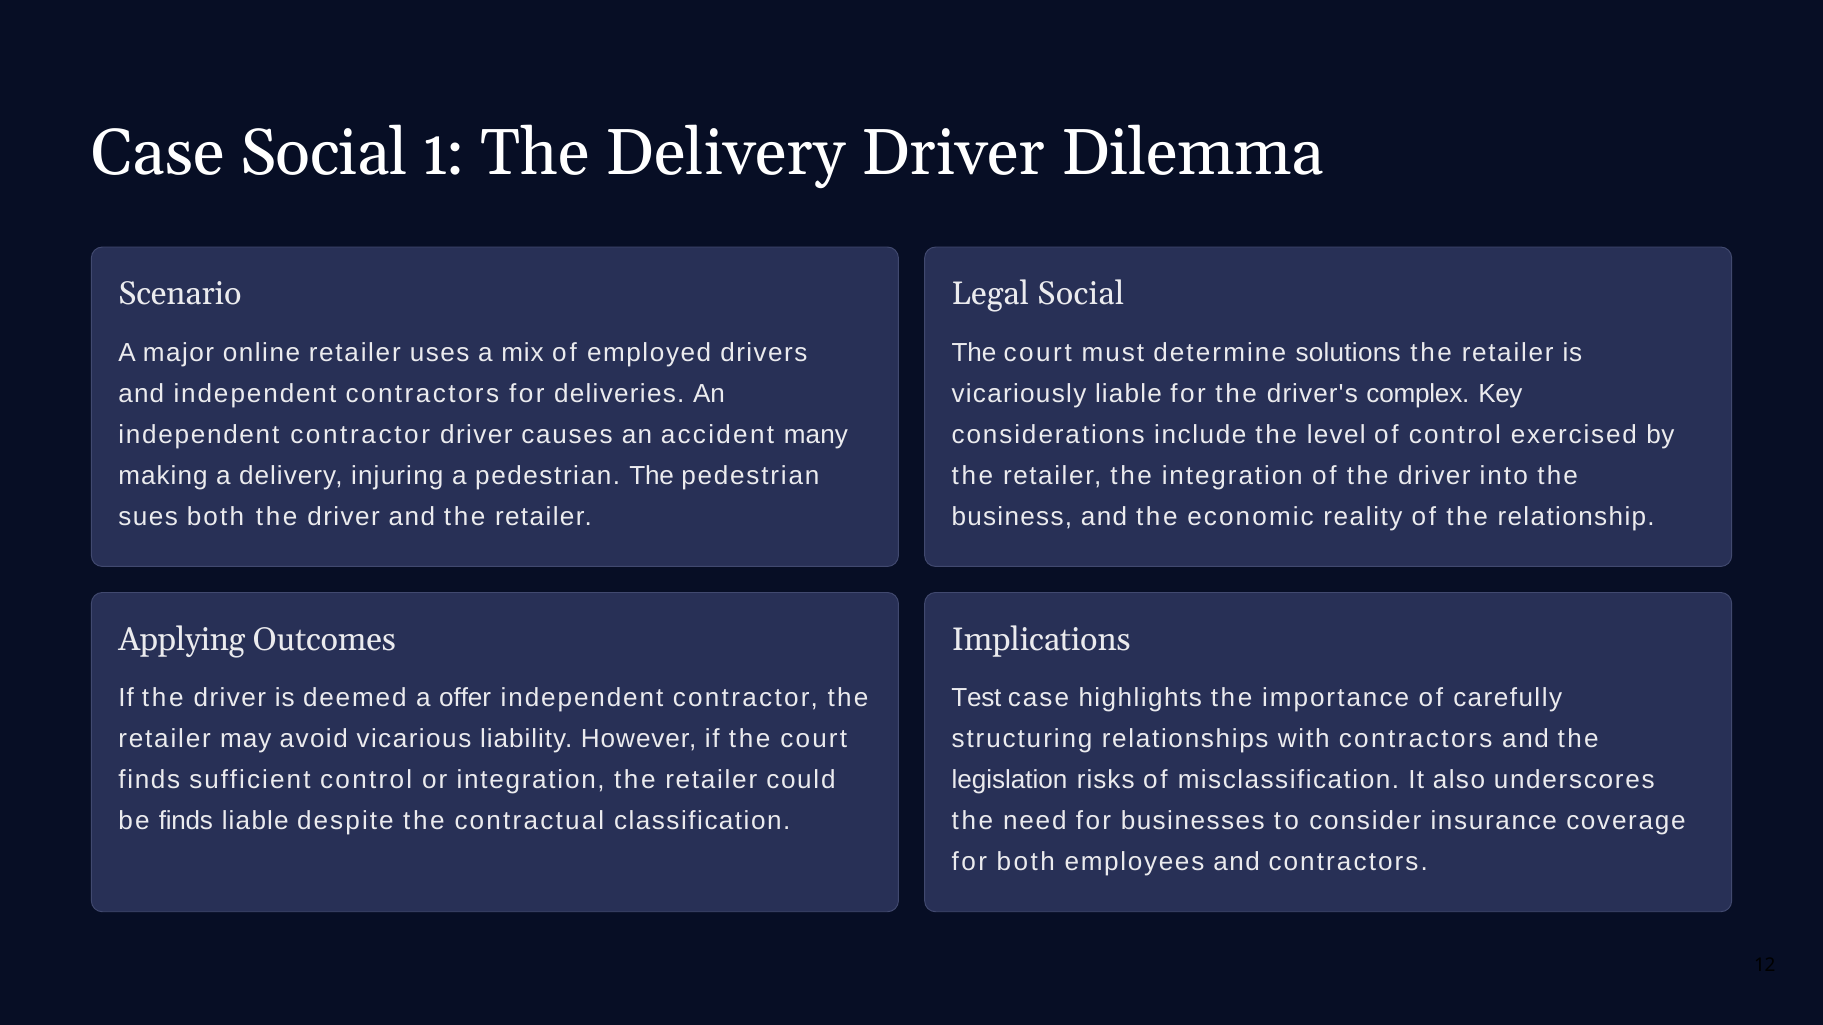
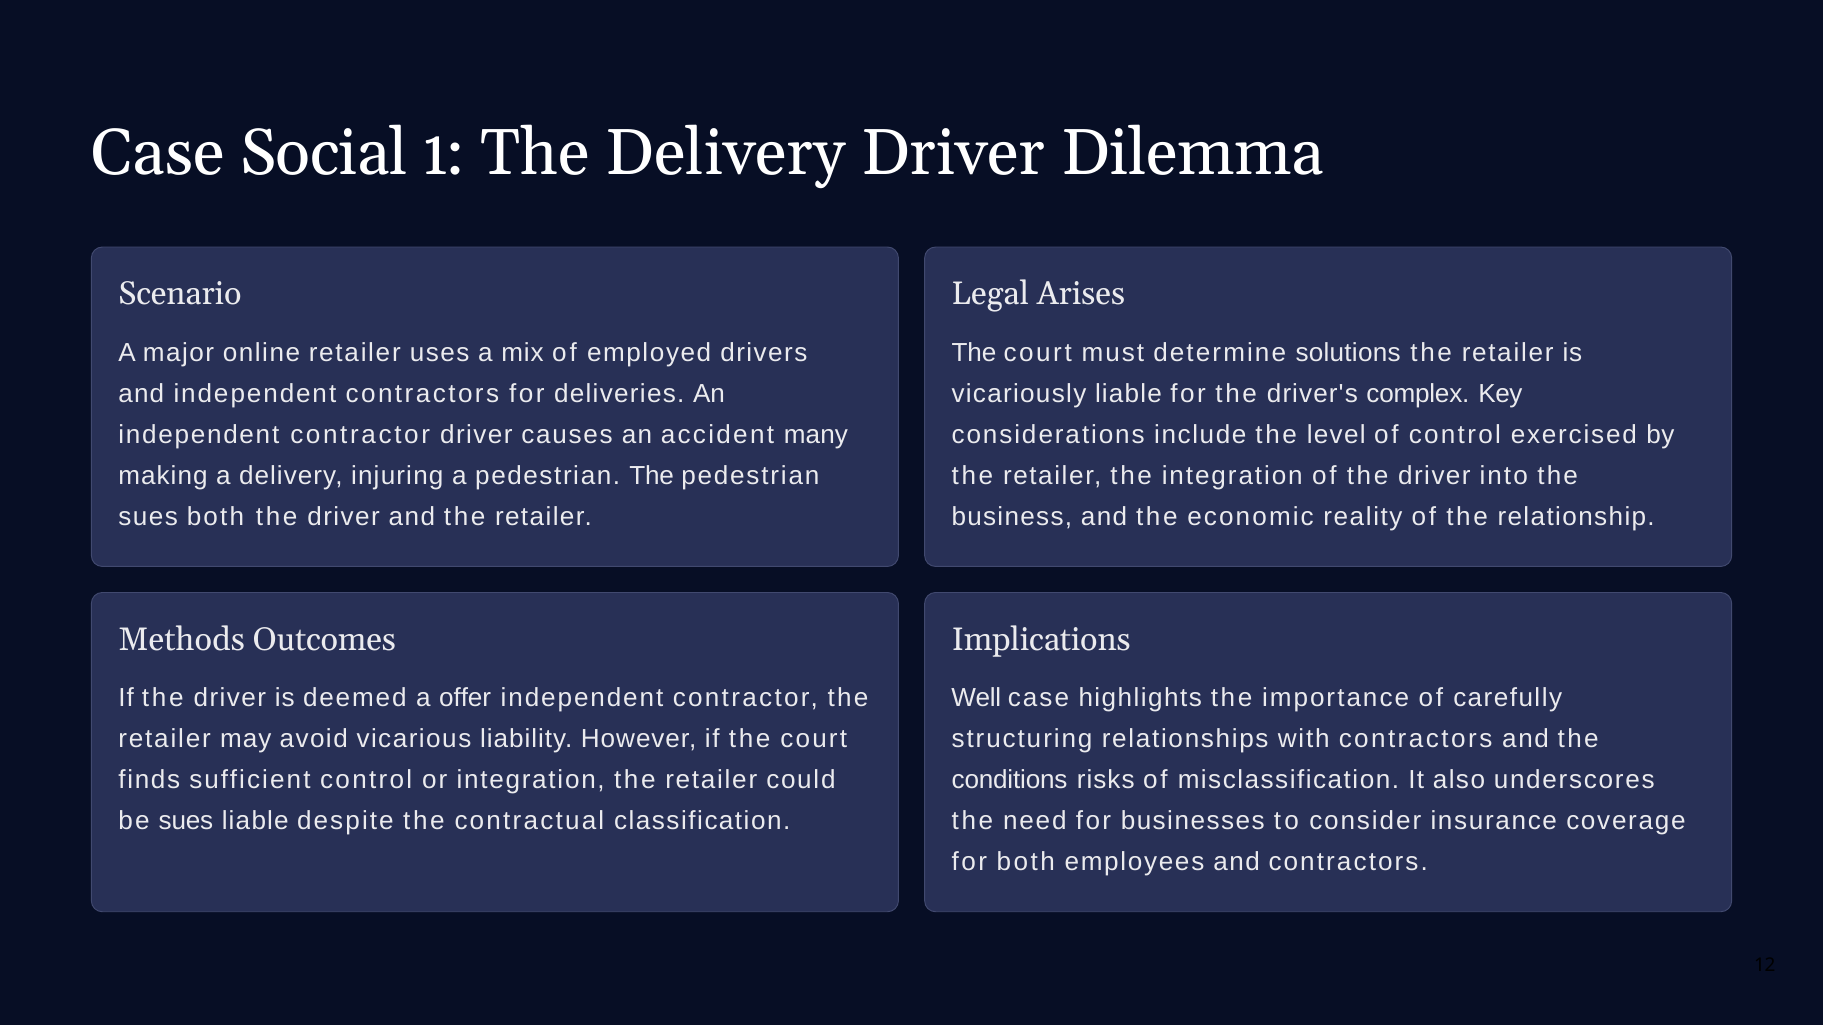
Legal Social: Social -> Arises
Applying: Applying -> Methods
Test: Test -> Well
legislation: legislation -> conditions
be finds: finds -> sues
